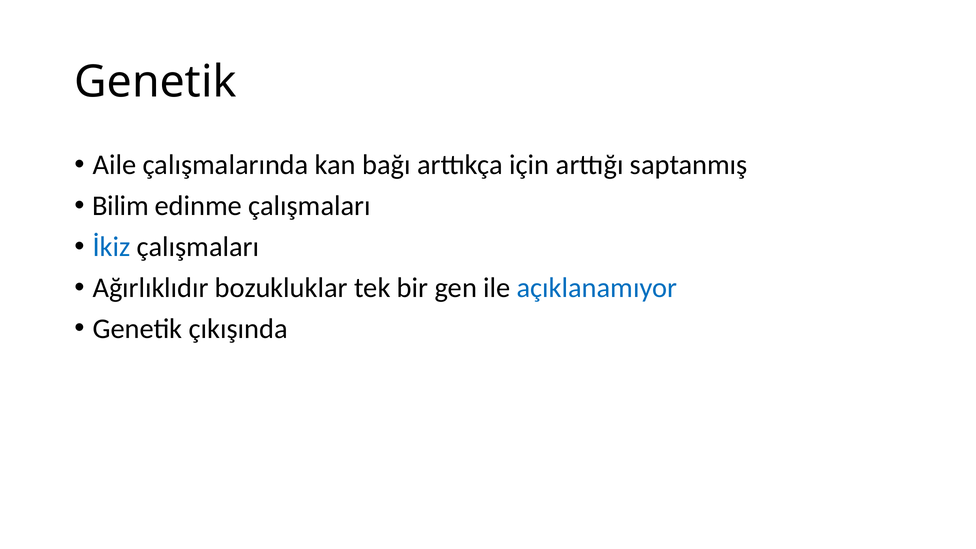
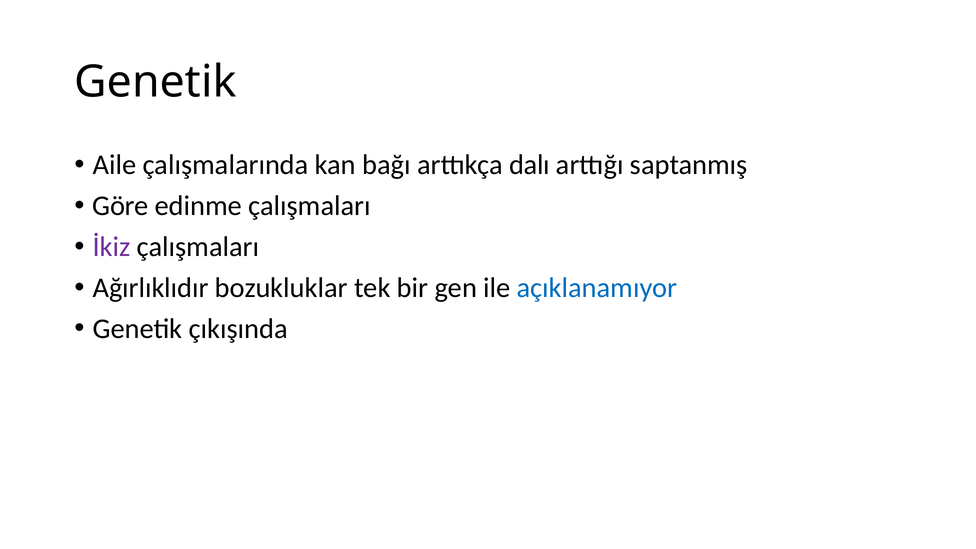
için: için -> dalı
Bilim: Bilim -> Göre
İkiz colour: blue -> purple
